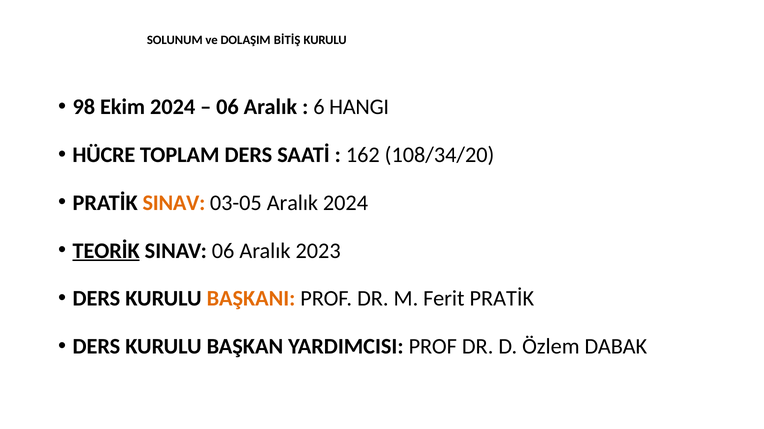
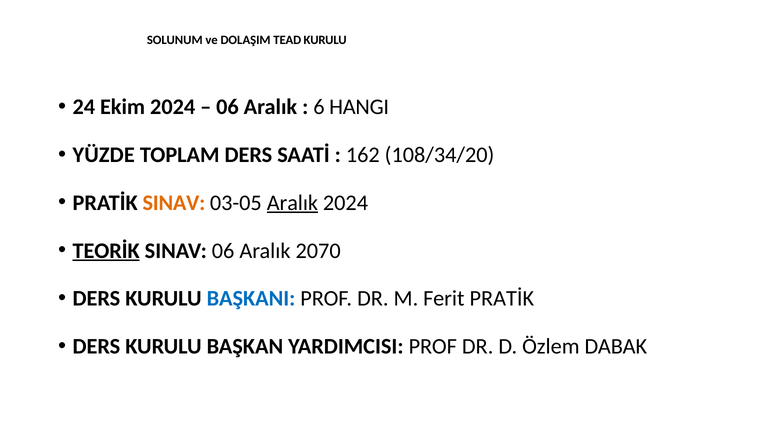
BİTİŞ: BİTİŞ -> TEAD
98: 98 -> 24
HÜCRE: HÜCRE -> YÜZDE
Aralık at (292, 203) underline: none -> present
2023: 2023 -> 2070
BAŞKANI colour: orange -> blue
